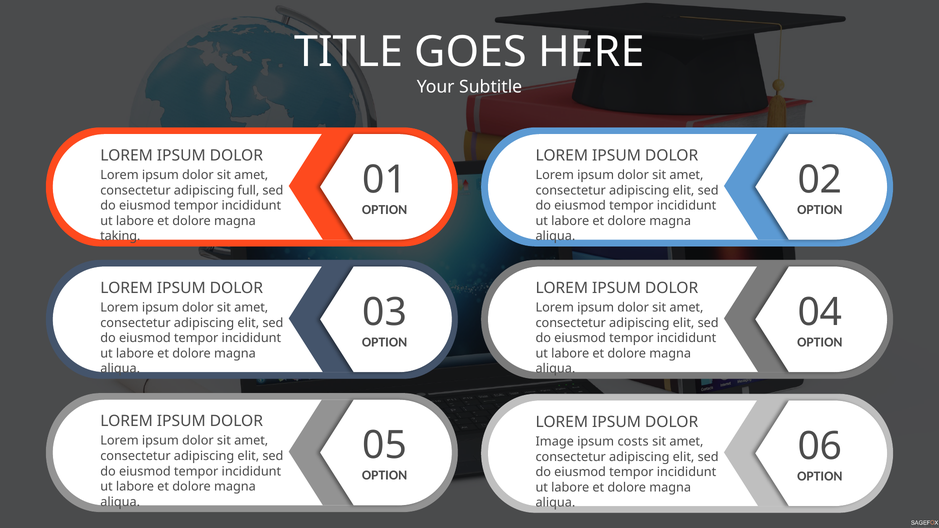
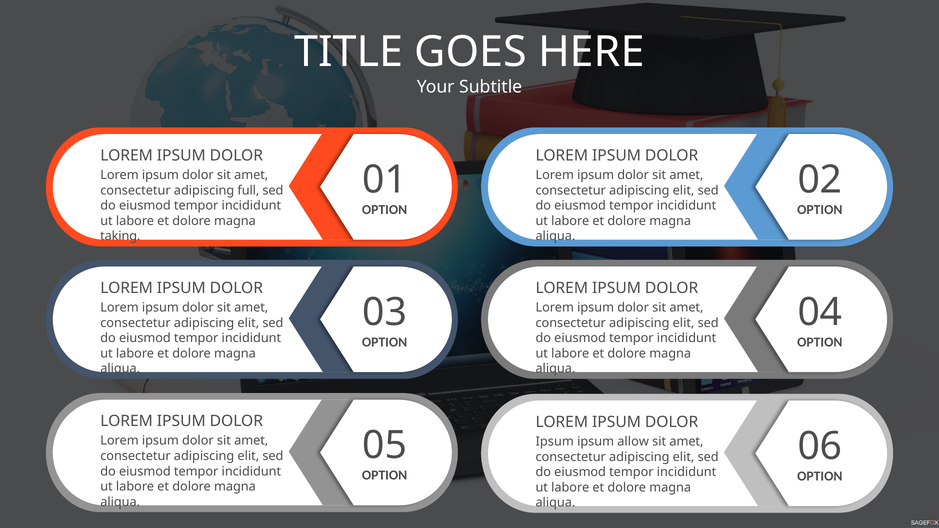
Image at (555, 442): Image -> Ipsum
costs: costs -> allow
